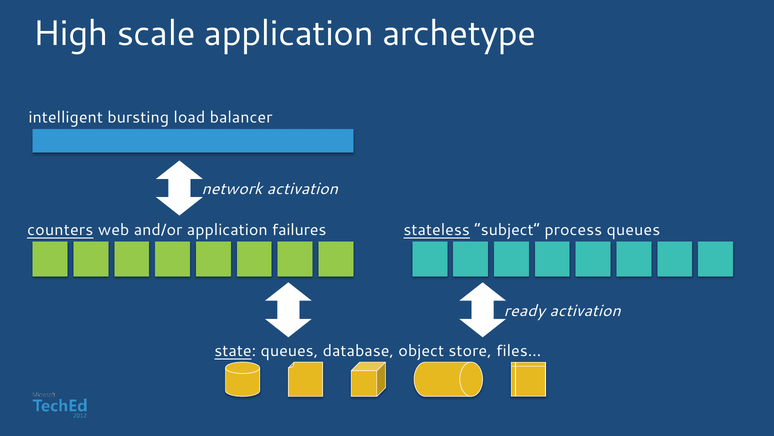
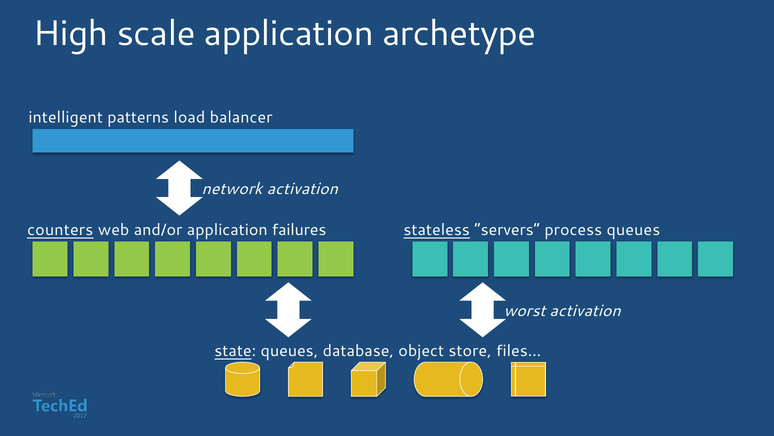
bursting: bursting -> patterns
subject: subject -> servers
ready: ready -> worst
